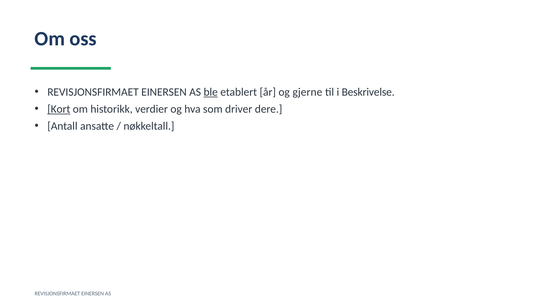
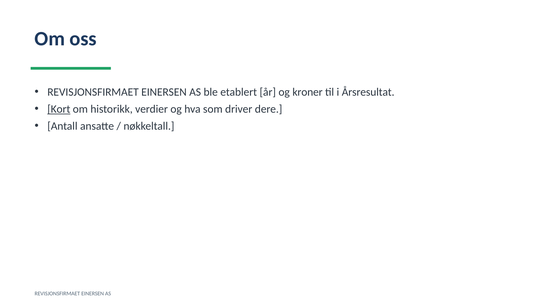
ble underline: present -> none
gjerne: gjerne -> kroner
Beskrivelse: Beskrivelse -> Årsresultat
